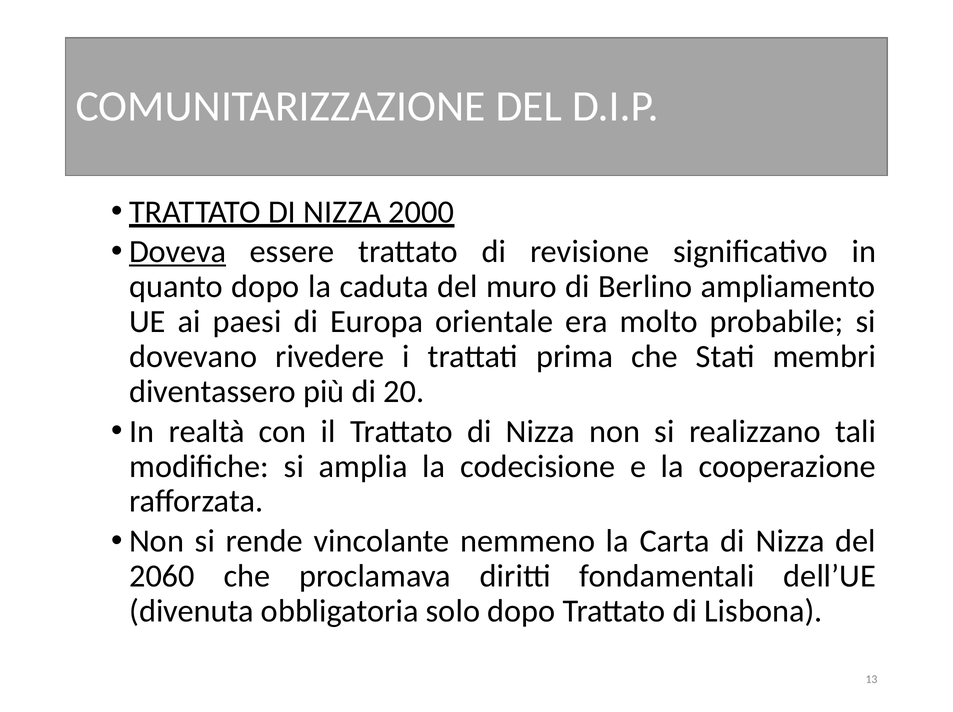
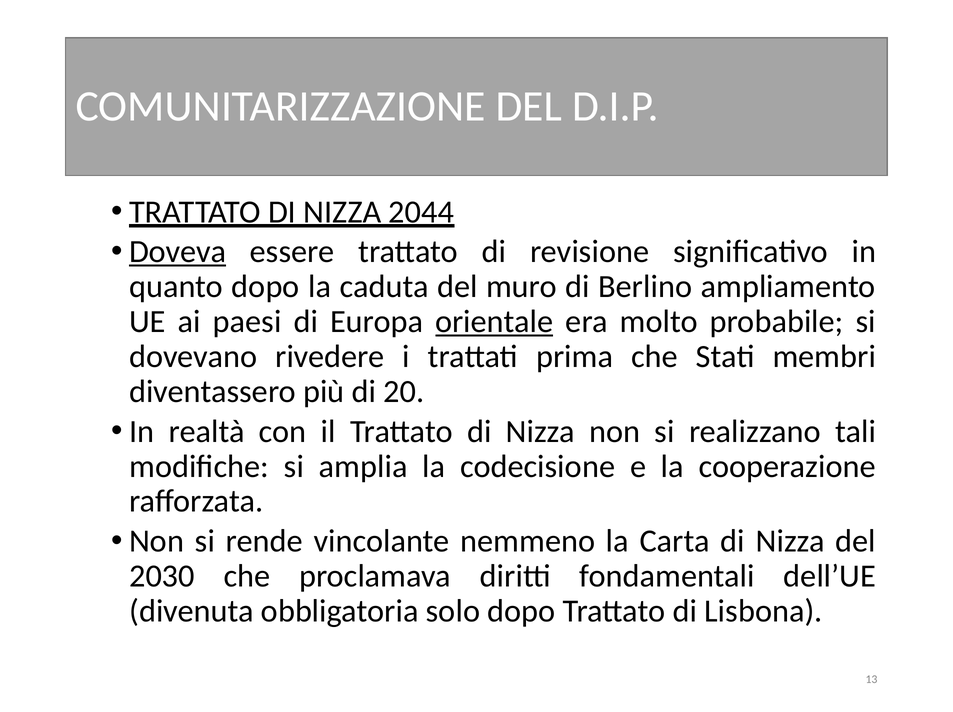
2000: 2000 -> 2044
orientale underline: none -> present
2060: 2060 -> 2030
